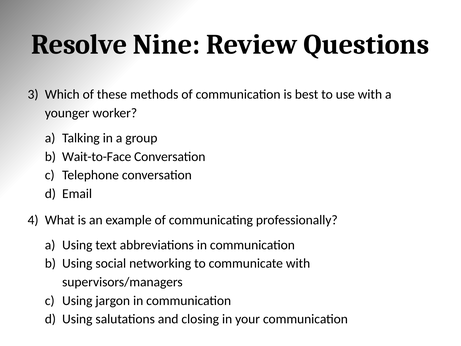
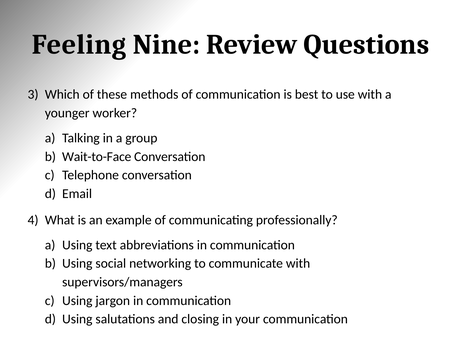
Resolve: Resolve -> Feeling
